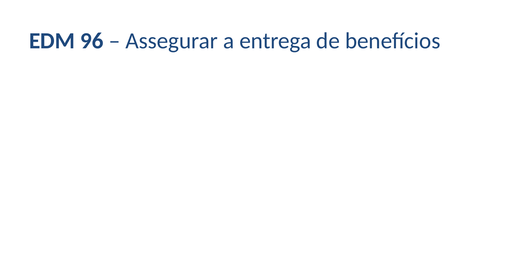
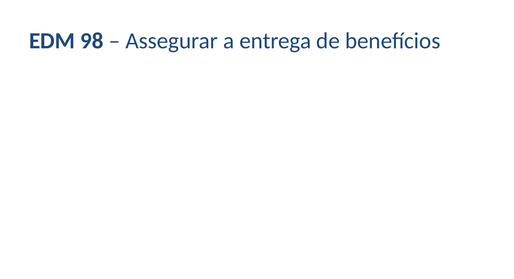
96: 96 -> 98
